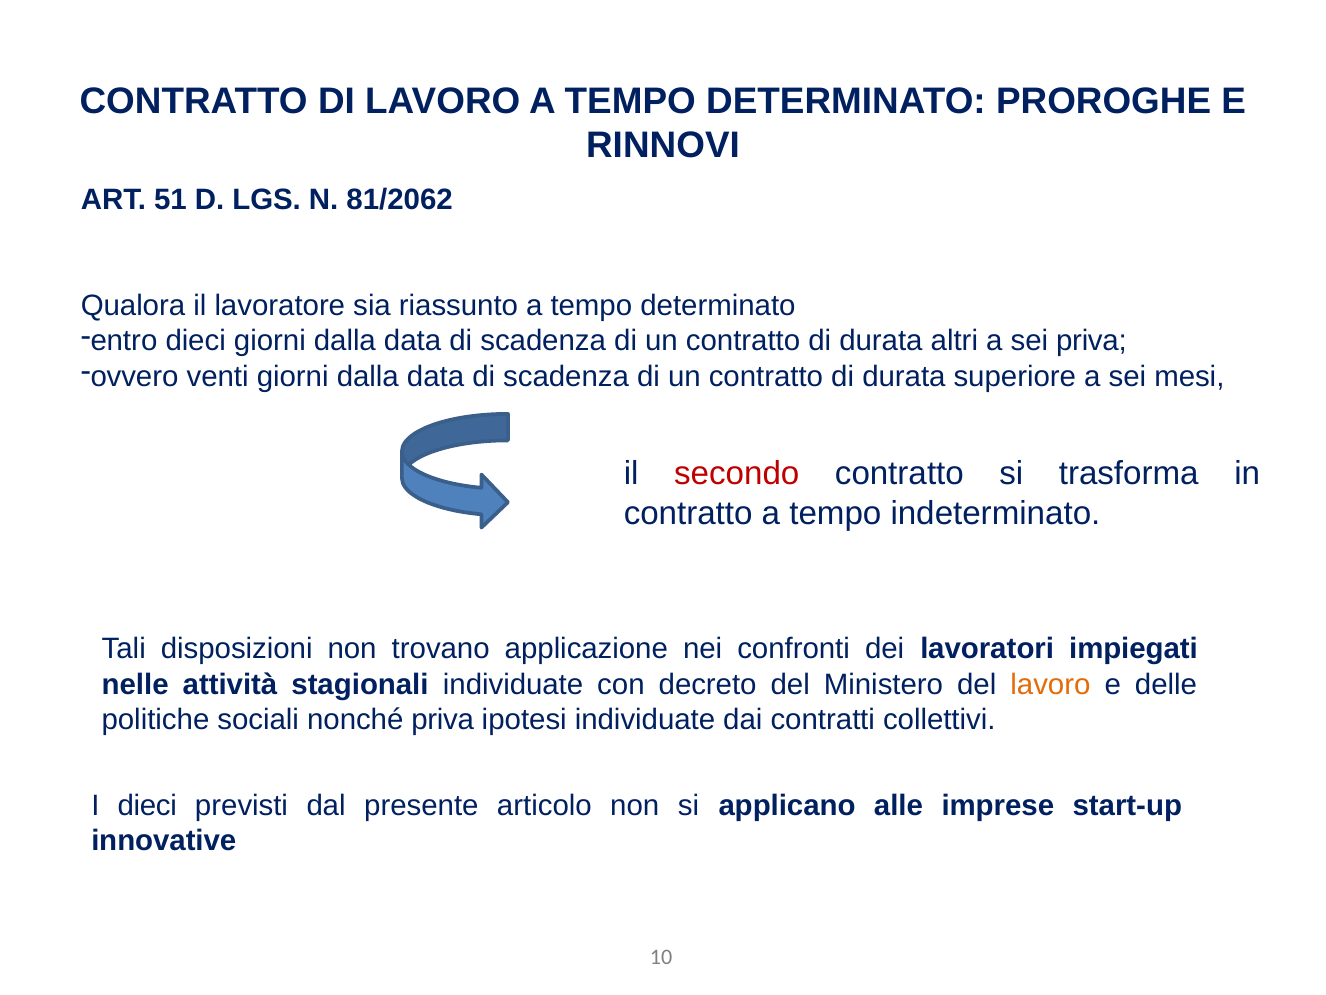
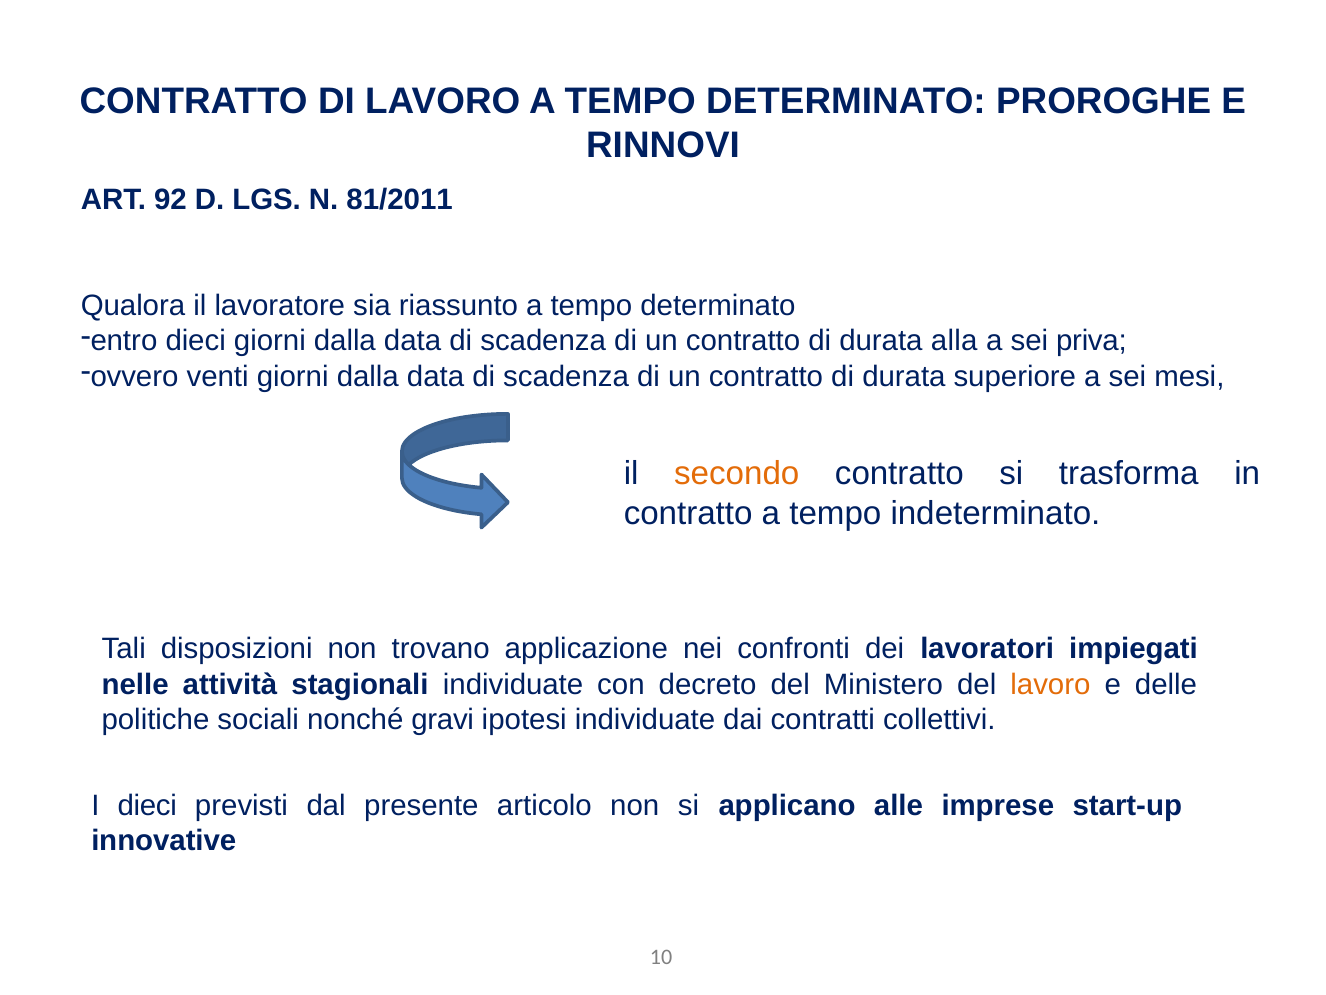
51: 51 -> 92
81/2062: 81/2062 -> 81/2011
altri: altri -> alla
secondo colour: red -> orange
nonché priva: priva -> gravi
